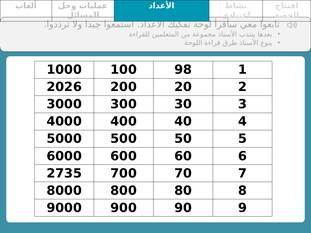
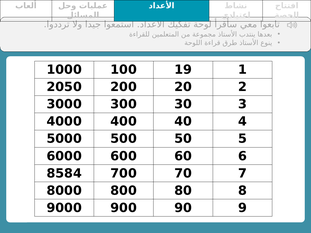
98: 98 -> 19
2026: 2026 -> 2050
2735: 2735 -> 8584
